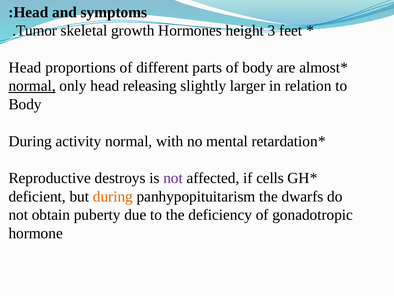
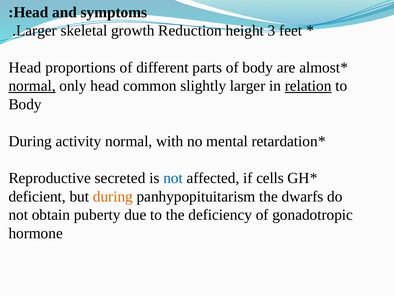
Tumor at (37, 31): Tumor -> Larger
Hormones: Hormones -> Reduction
releasing: releasing -> common
relation underline: none -> present
destroys: destroys -> secreted
not at (173, 178) colour: purple -> blue
